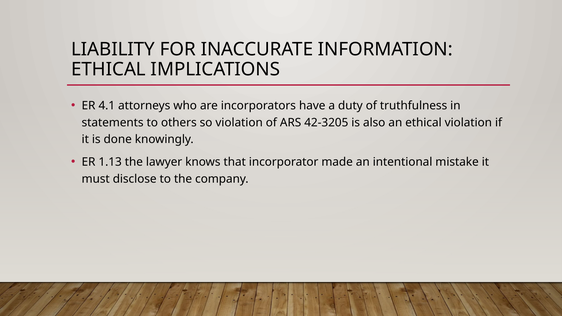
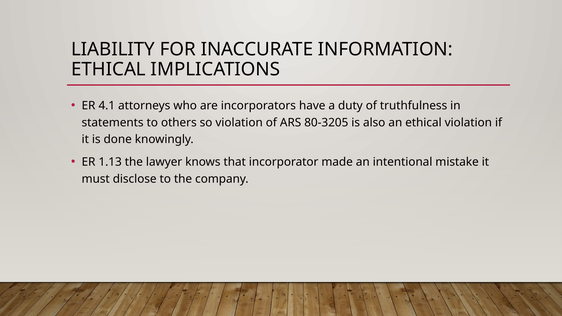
42-3205: 42-3205 -> 80-3205
